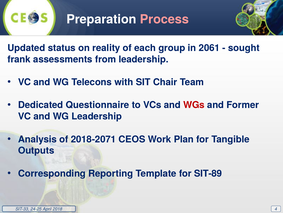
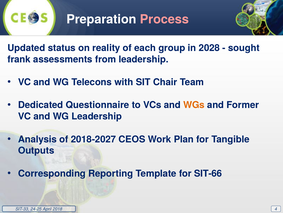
2061: 2061 -> 2028
WGs colour: red -> orange
2018-2071: 2018-2071 -> 2018-2027
SIT-89: SIT-89 -> SIT-66
